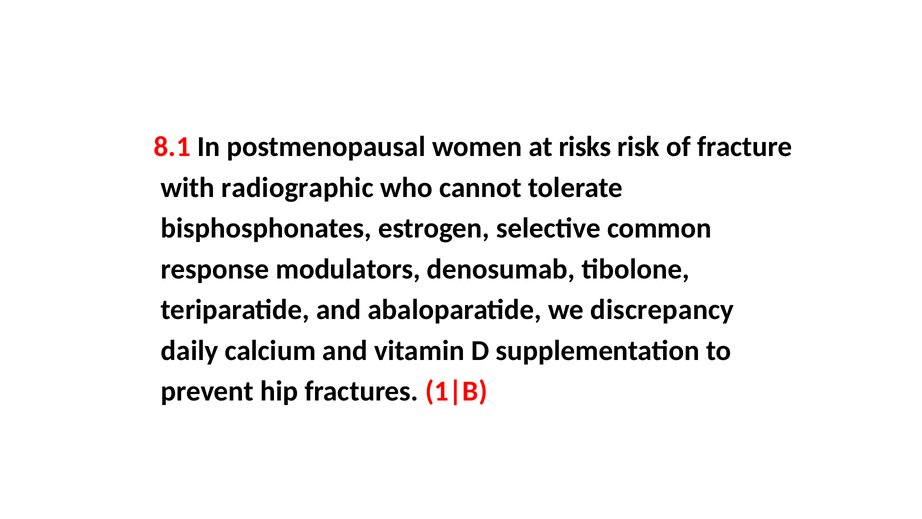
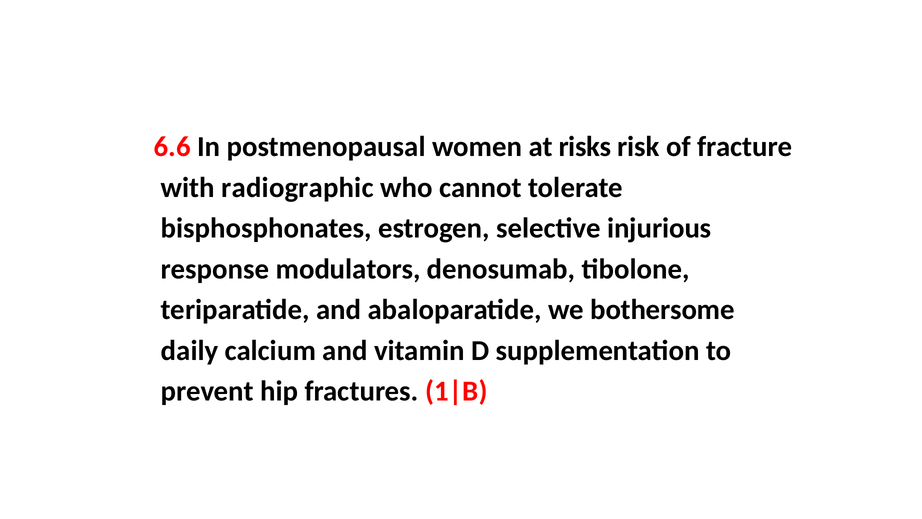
8.1: 8.1 -> 6.6
common: common -> injurious
discrepancy: discrepancy -> bothersome
